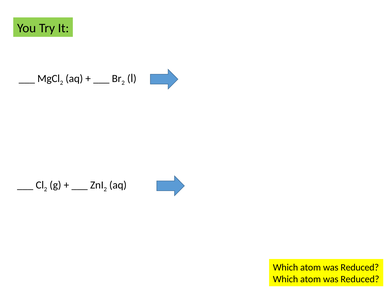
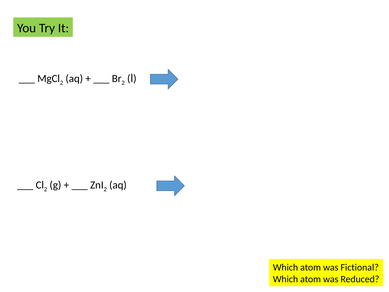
Reduced at (360, 267): Reduced -> Fictional
